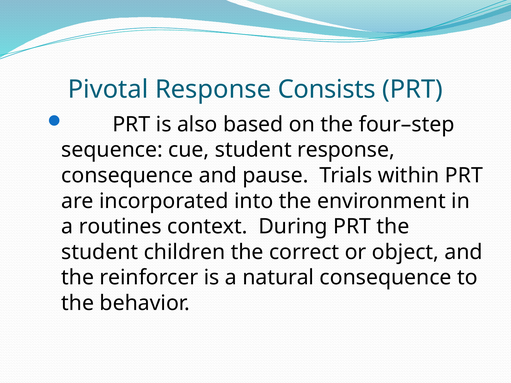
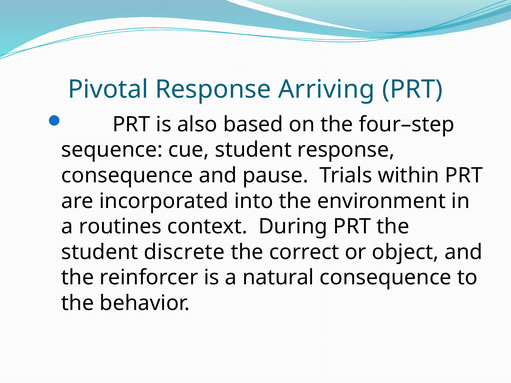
Consists: Consists -> Arriving
children: children -> discrete
